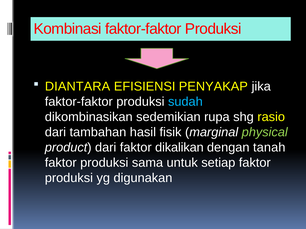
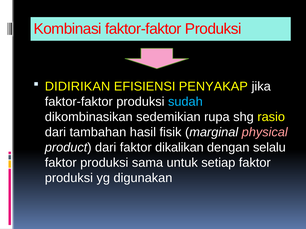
DIANTARA: DIANTARA -> DIDIRIKAN
physical colour: light green -> pink
tanah: tanah -> selalu
